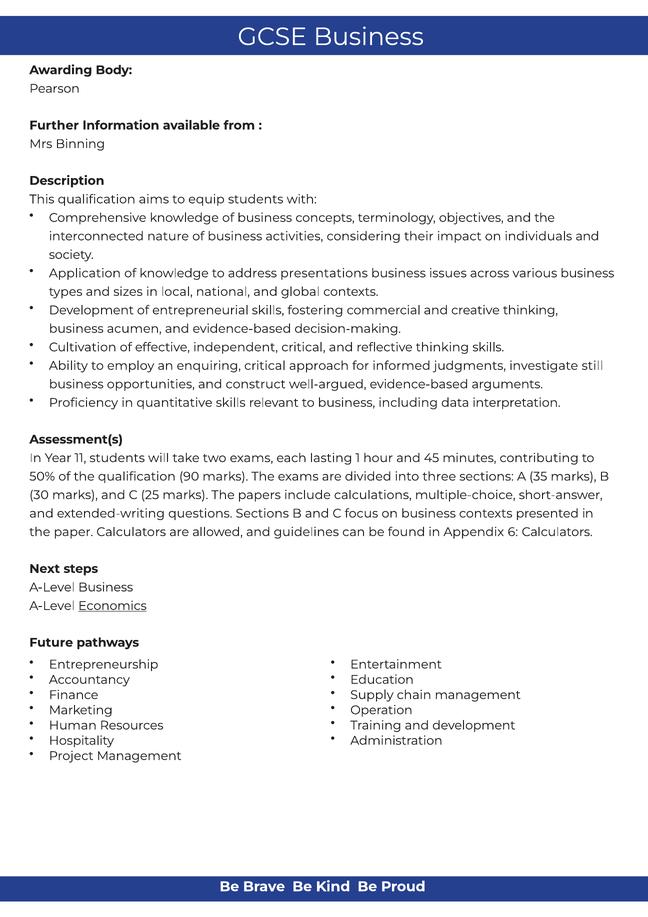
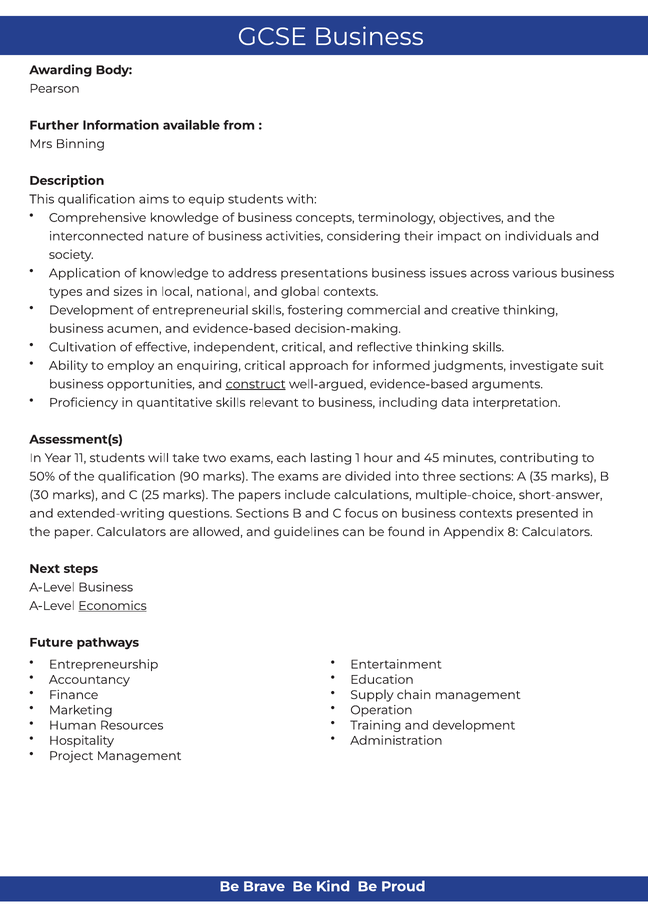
still: still -> suit
construct underline: none -> present
6: 6 -> 8
